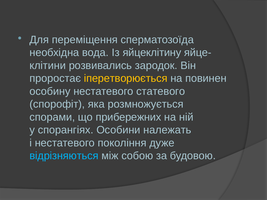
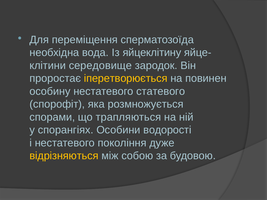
розвивались: розвивались -> середовище
прибережних: прибережних -> трапляються
належать: належать -> водорості
відрізняються colour: light blue -> yellow
